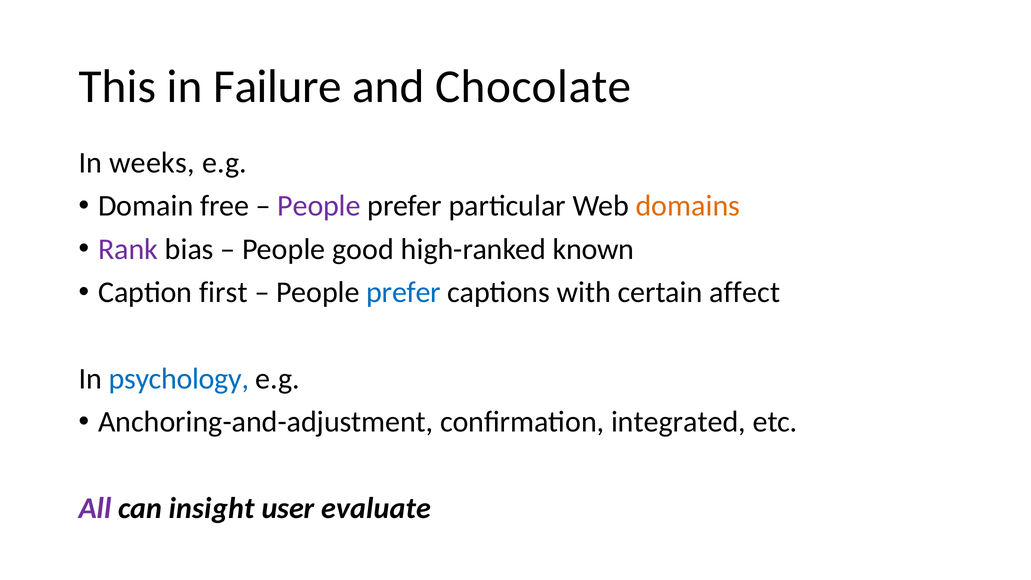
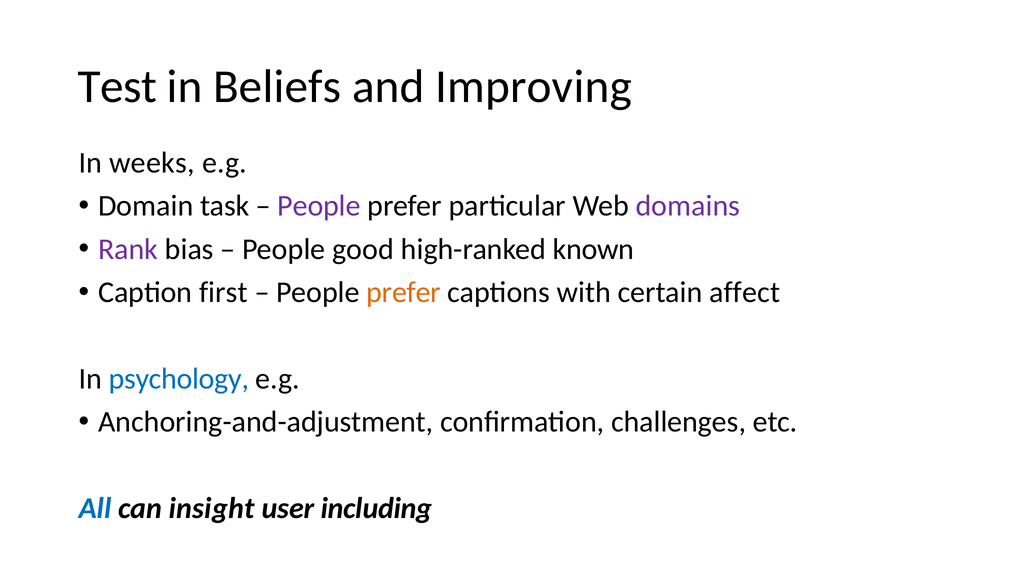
This: This -> Test
Failure: Failure -> Beliefs
Chocolate: Chocolate -> Improving
free: free -> task
domains colour: orange -> purple
prefer at (404, 292) colour: blue -> orange
integrated: integrated -> challenges
All colour: purple -> blue
evaluate: evaluate -> including
